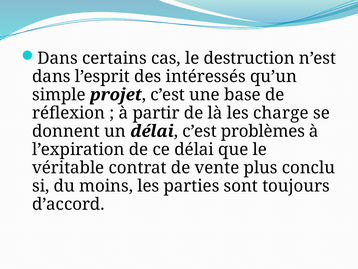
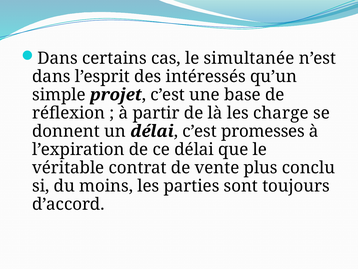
destruction: destruction -> simultanée
problèmes: problèmes -> promesses
